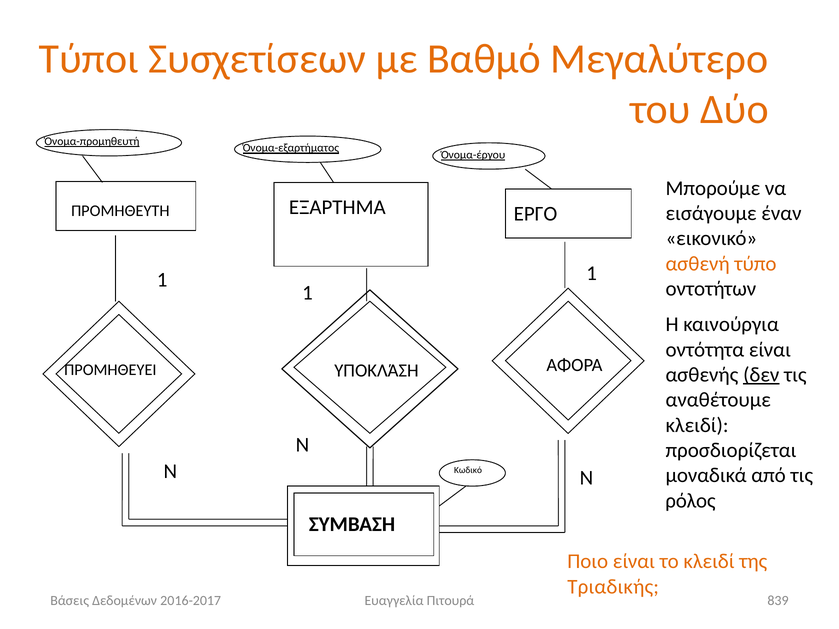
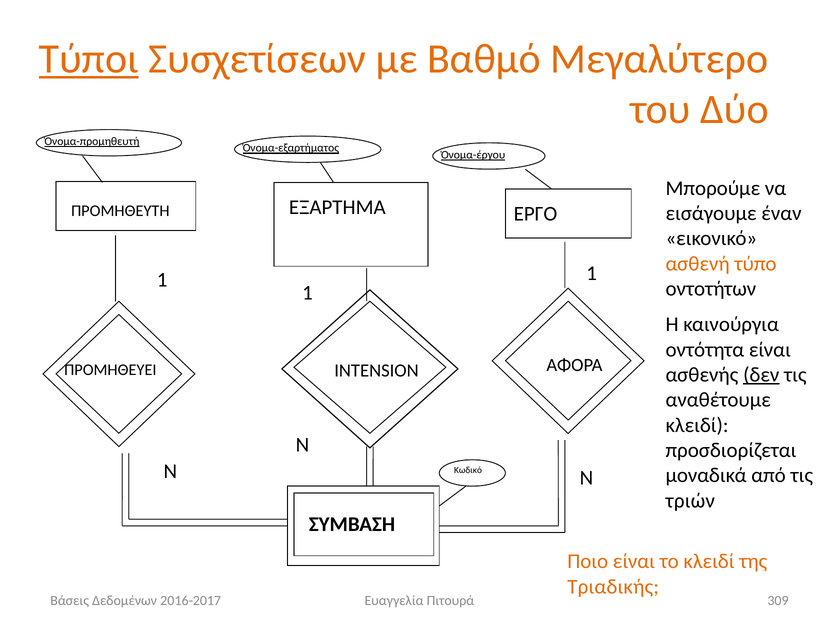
Τύποι underline: none -> present
ΥΠΟΚΛΆΣΗ: ΥΠΟΚΛΆΣΗ -> INTENSION
ρόλος: ρόλος -> τριών
839: 839 -> 309
